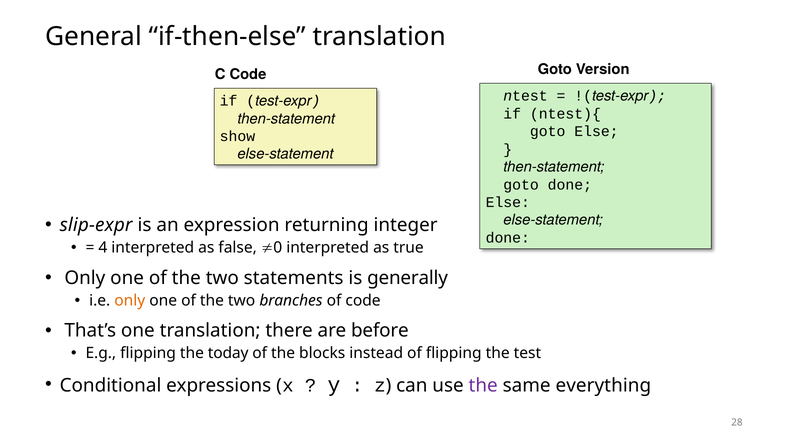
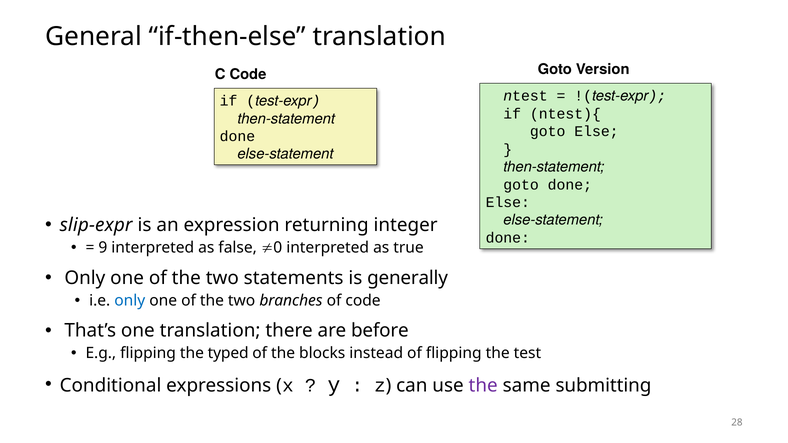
show at (237, 136): show -> done
4: 4 -> 9
only at (130, 301) colour: orange -> blue
today: today -> typed
everything: everything -> submitting
